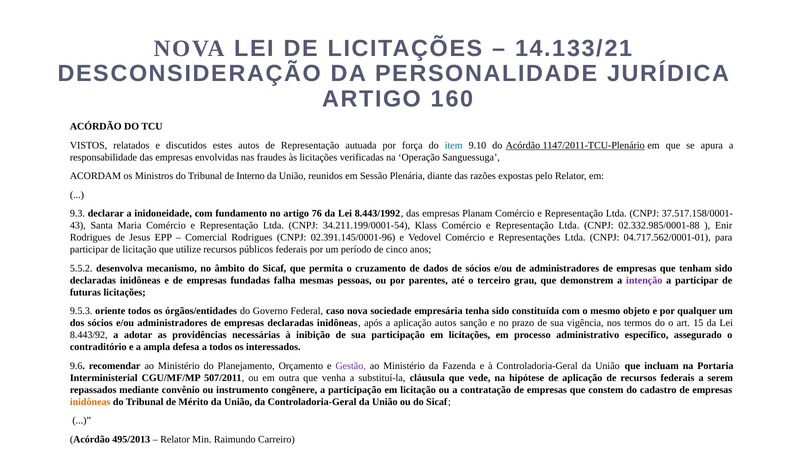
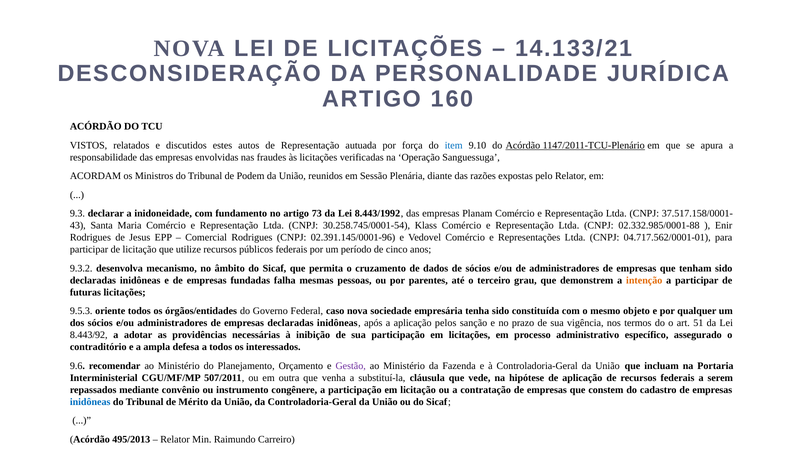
Interno: Interno -> Podem
76: 76 -> 73
34.211.199/0001-54: 34.211.199/0001-54 -> 30.258.745/0001-54
5.5.2: 5.5.2 -> 9.3.2
intenção colour: purple -> orange
aplicação autos: autos -> pelos
15: 15 -> 51
inidôneas at (90, 402) colour: orange -> blue
